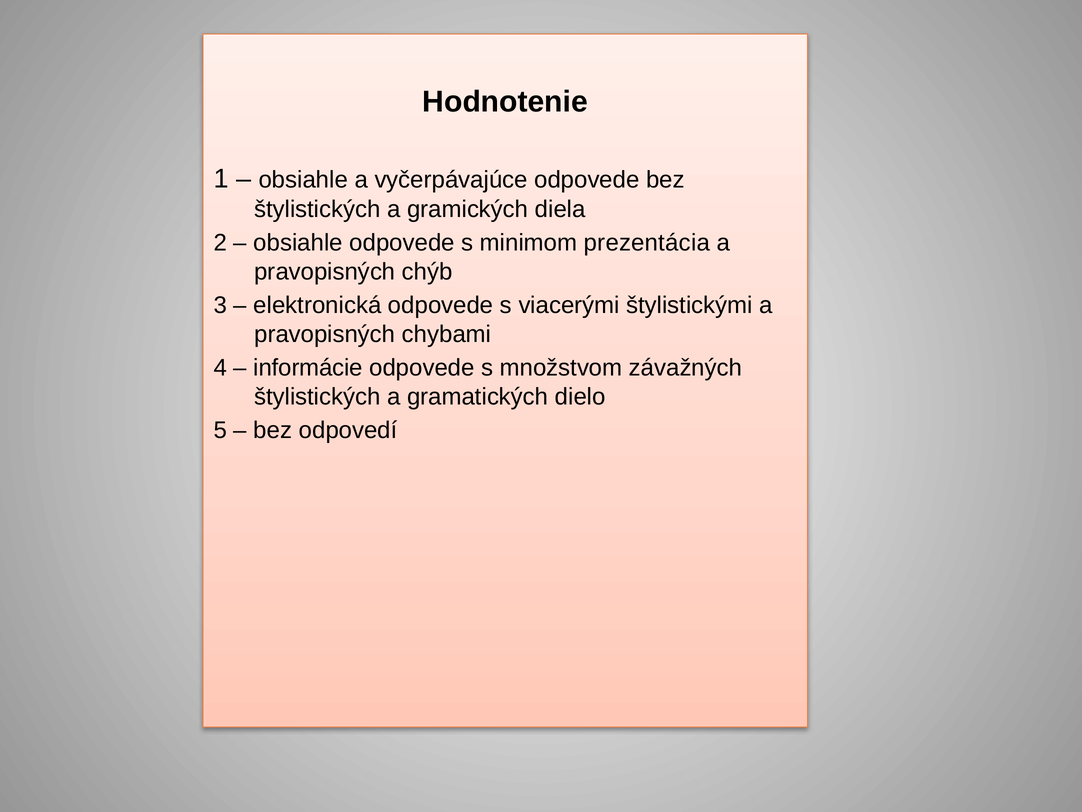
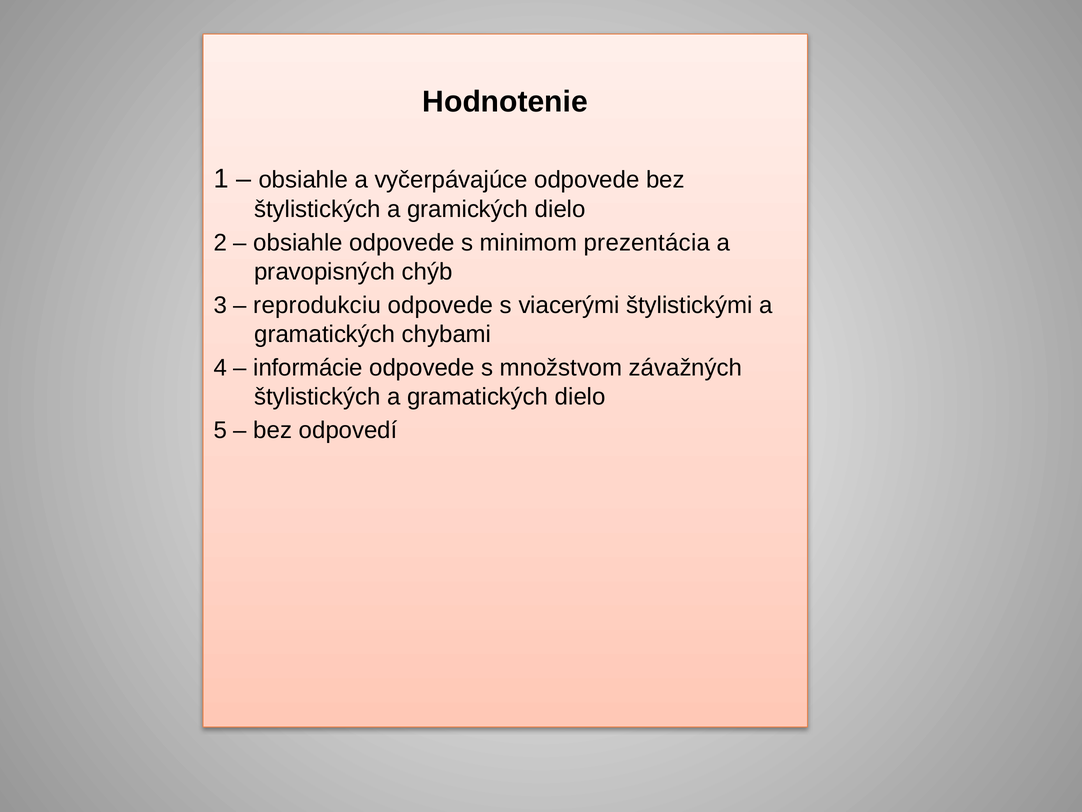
gramických diela: diela -> dielo
elektronická: elektronická -> reprodukciu
pravopisných at (325, 334): pravopisných -> gramatických
